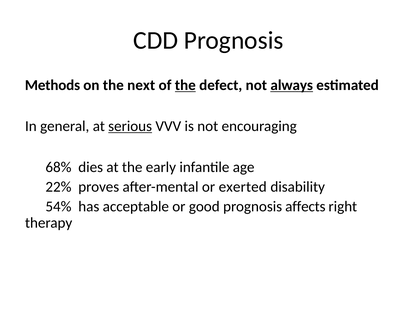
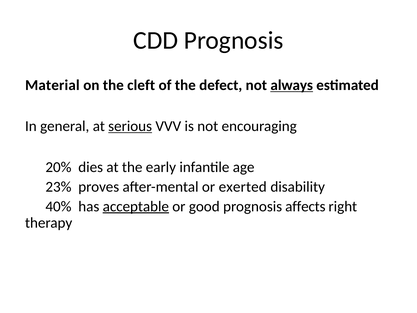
Methods: Methods -> Material
next: next -> cleft
the at (185, 85) underline: present -> none
68%: 68% -> 20%
22%: 22% -> 23%
54%: 54% -> 40%
acceptable underline: none -> present
